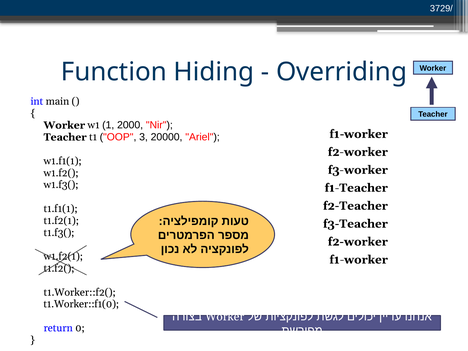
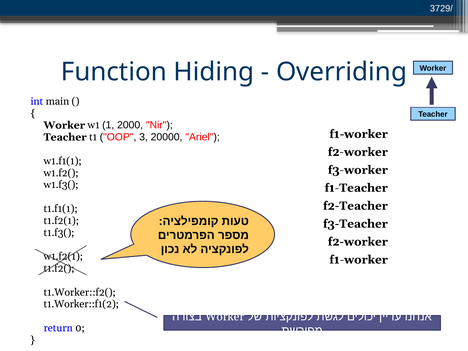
t1.Worker::f1(0: t1.Worker::f1(0 -> t1.Worker::f1(2
